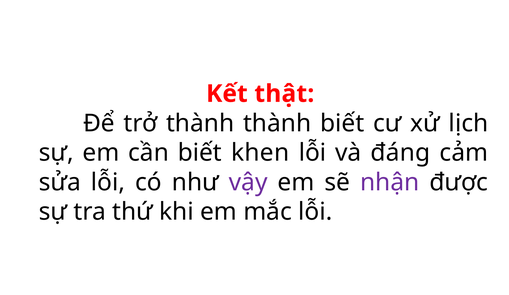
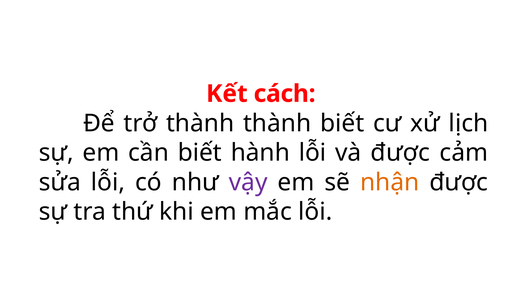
thật: thật -> cách
khen: khen -> hành
và đáng: đáng -> được
nhận colour: purple -> orange
